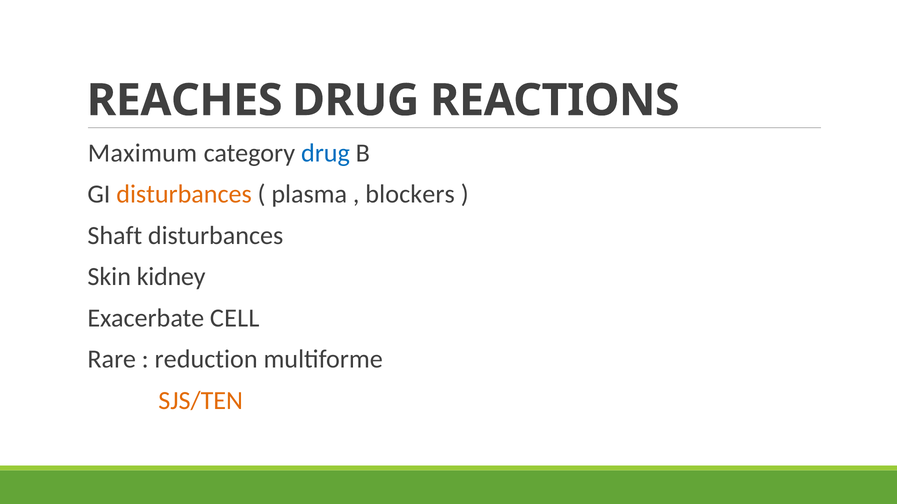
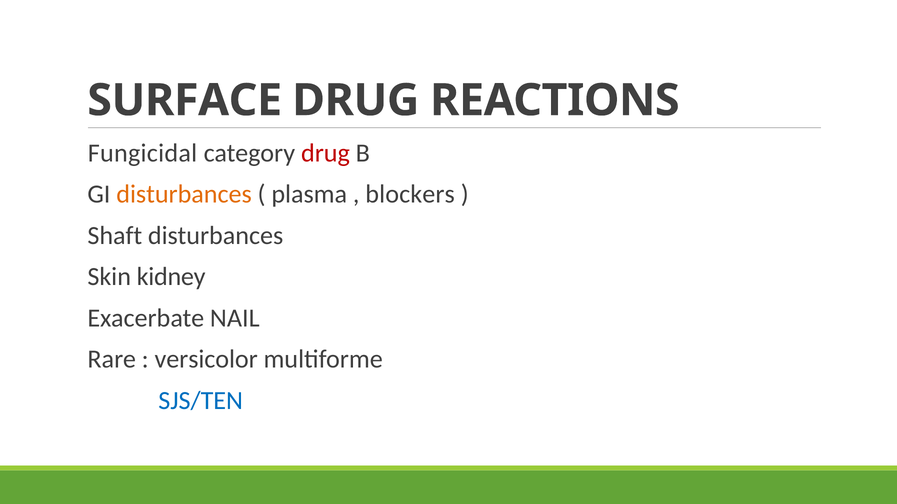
REACHES: REACHES -> SURFACE
Maximum: Maximum -> Fungicidal
drug at (325, 153) colour: blue -> red
CELL: CELL -> NAIL
reduction: reduction -> versicolor
SJS/TEN colour: orange -> blue
